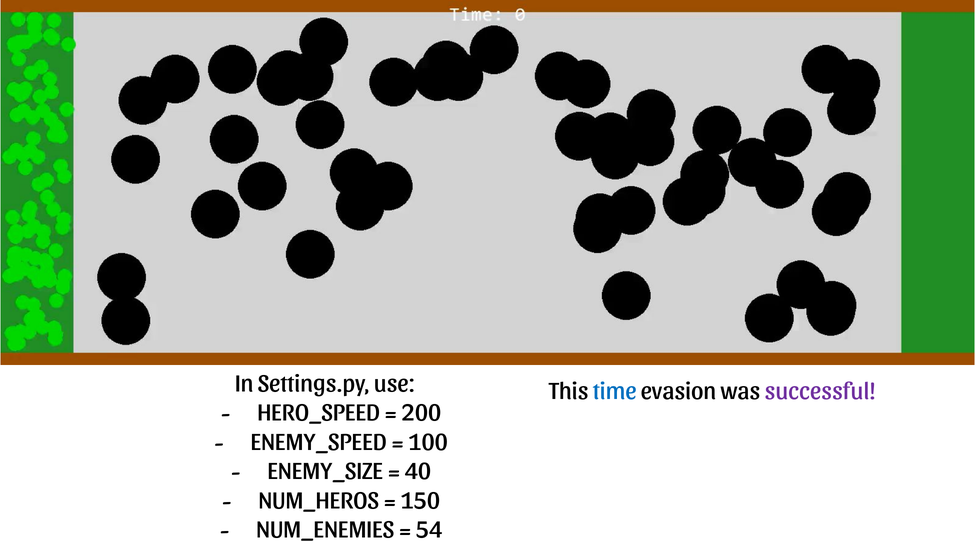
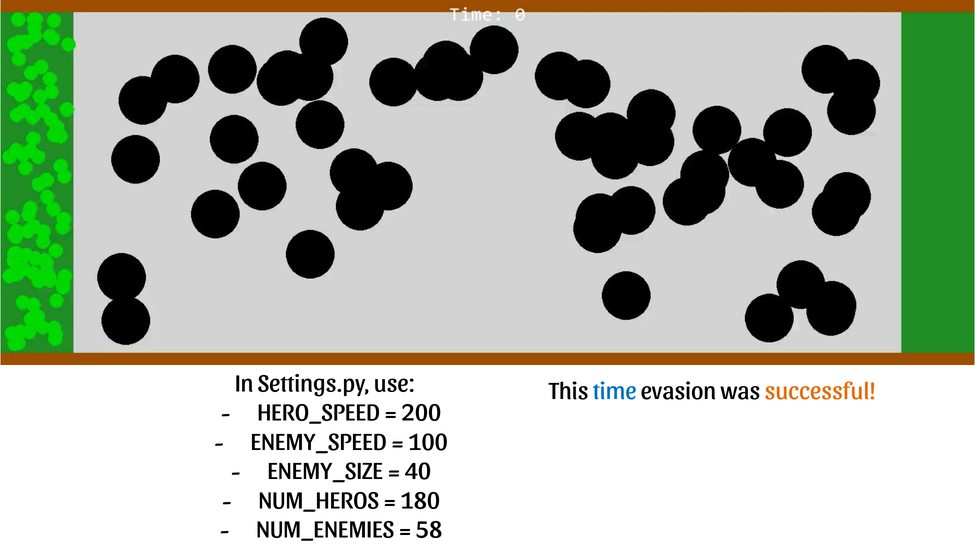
successful colour: purple -> orange
150: 150 -> 180
54: 54 -> 58
